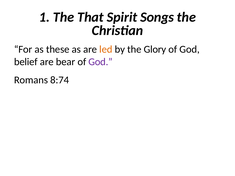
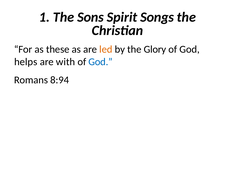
That: That -> Sons
belief: belief -> helps
bear: bear -> with
God at (101, 62) colour: purple -> blue
8:74: 8:74 -> 8:94
